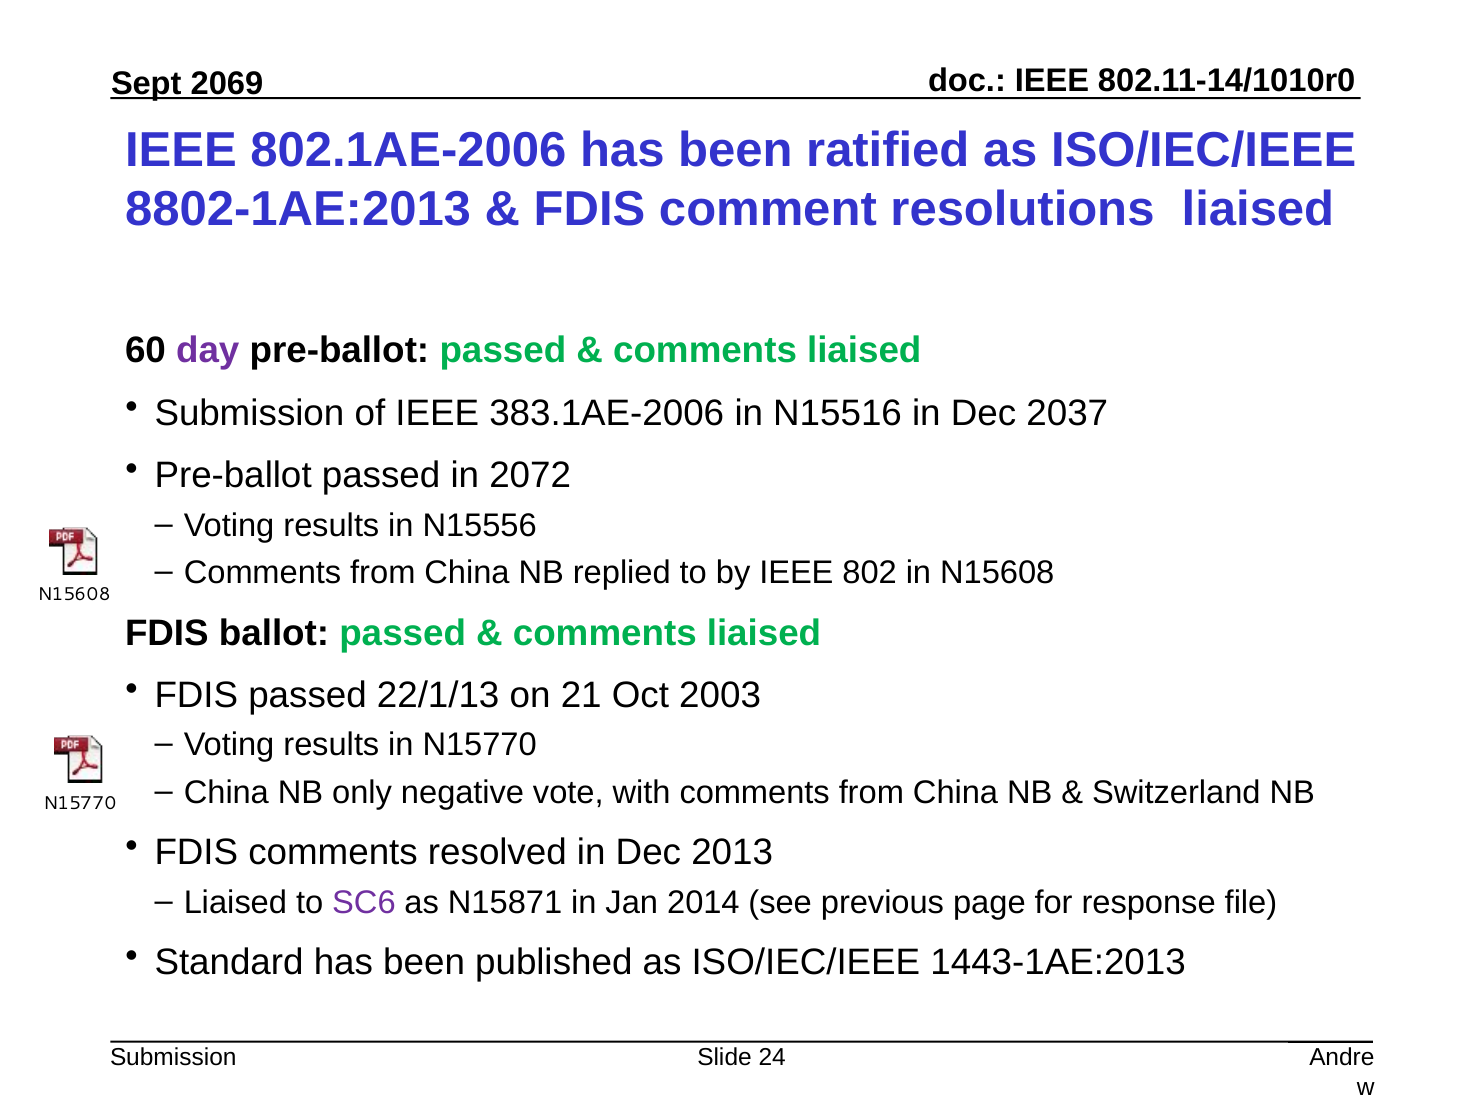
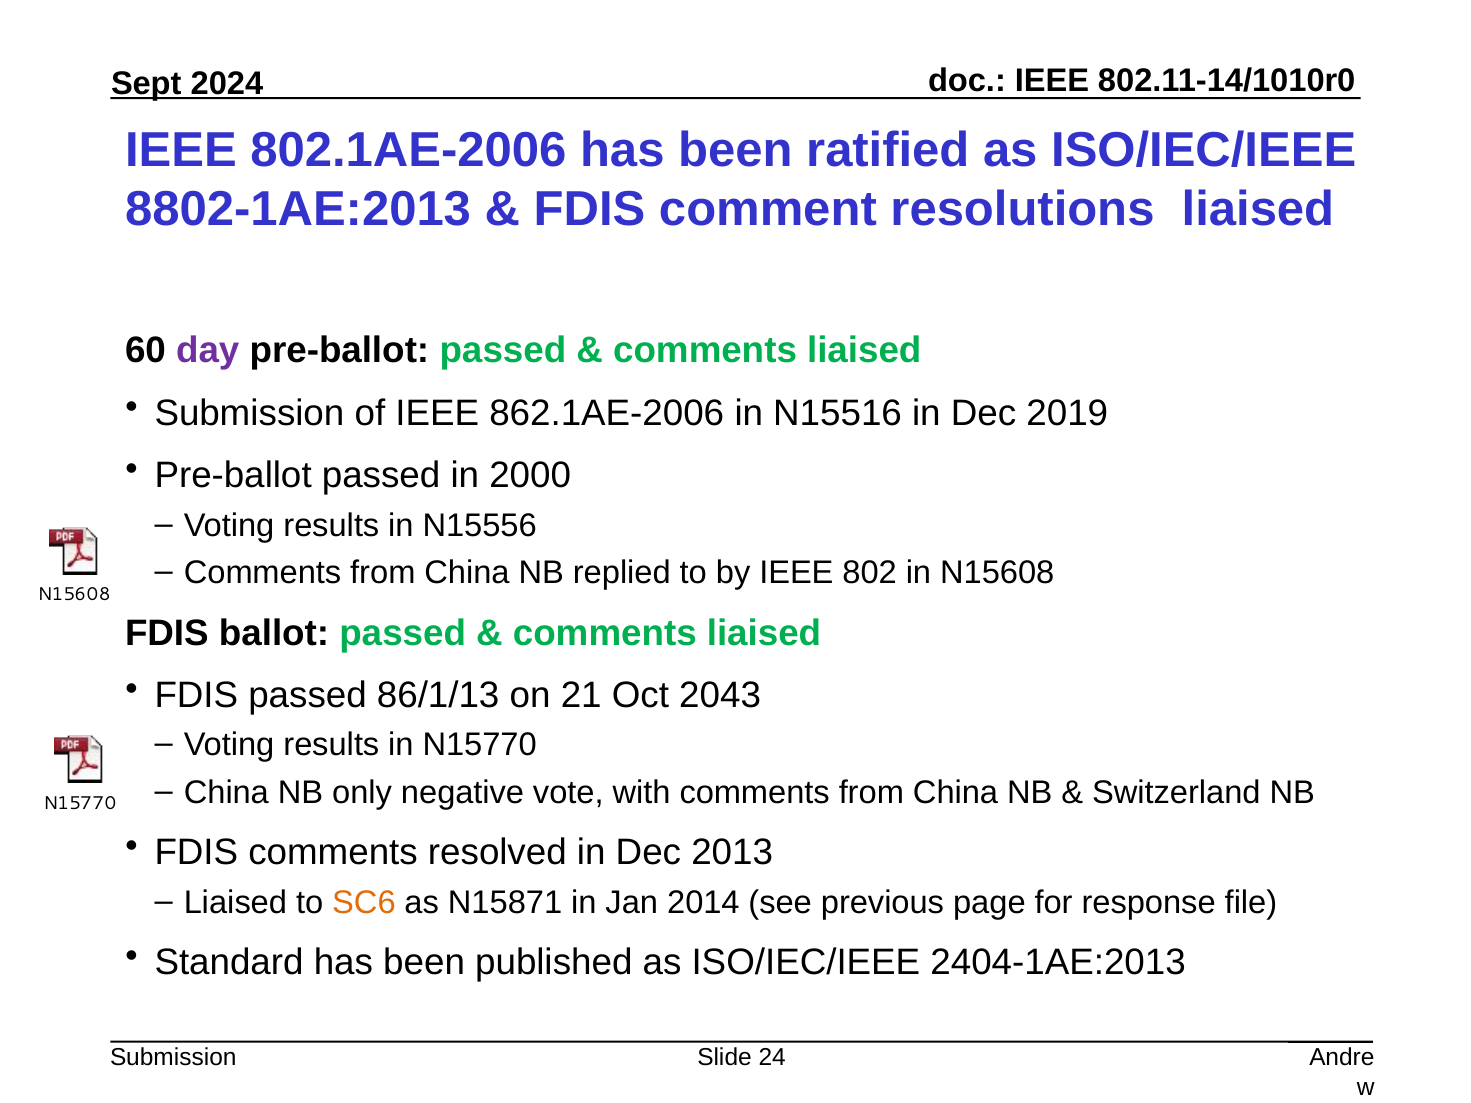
2069: 2069 -> 2024
383.1AE-2006: 383.1AE-2006 -> 862.1AE-2006
2037: 2037 -> 2019
2072: 2072 -> 2000
22/1/13: 22/1/13 -> 86/1/13
2003: 2003 -> 2043
SC6 colour: purple -> orange
1443-1AE:2013: 1443-1AE:2013 -> 2404-1AE:2013
